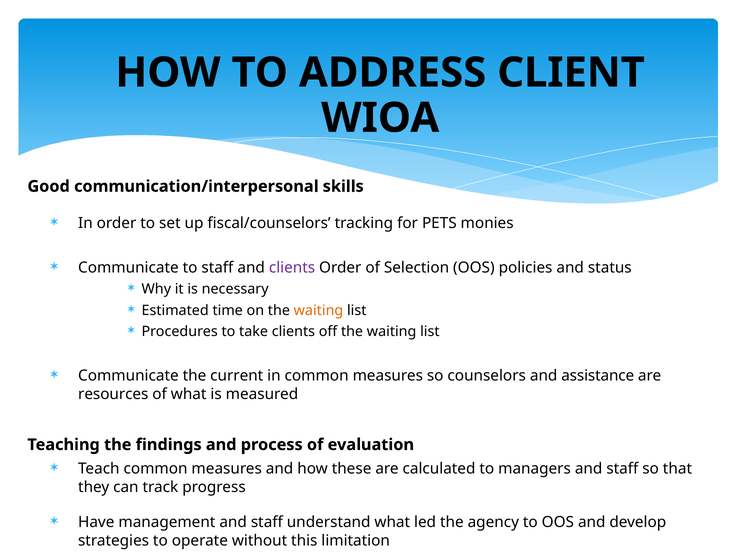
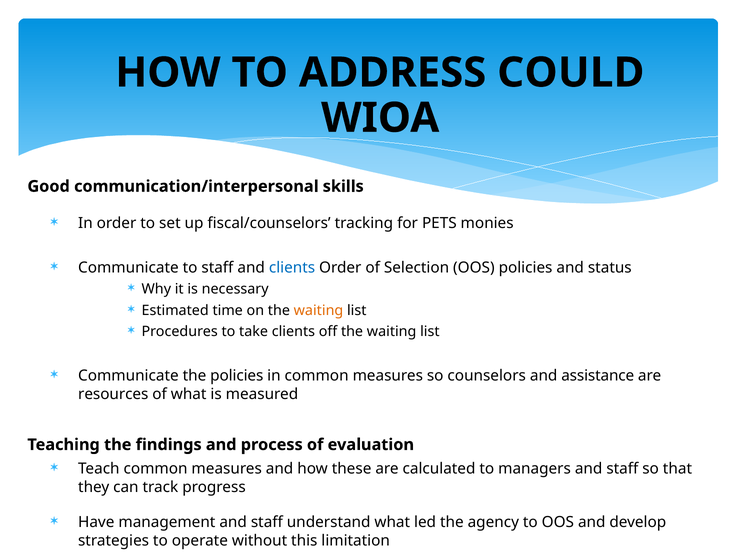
CLIENT: CLIENT -> COULD
clients at (292, 268) colour: purple -> blue
the current: current -> policies
